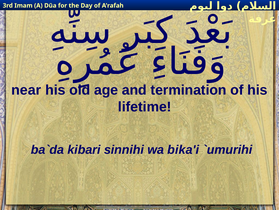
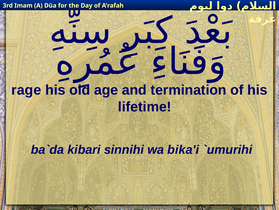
near: near -> rage
